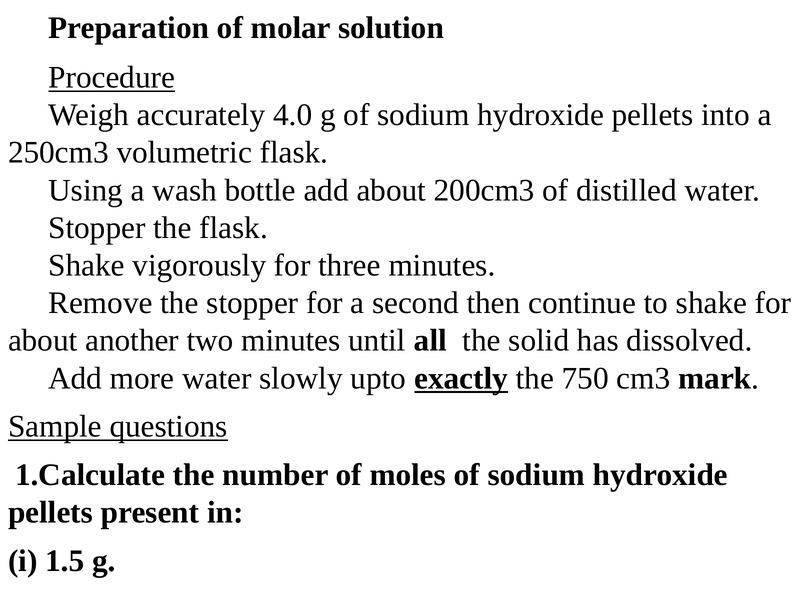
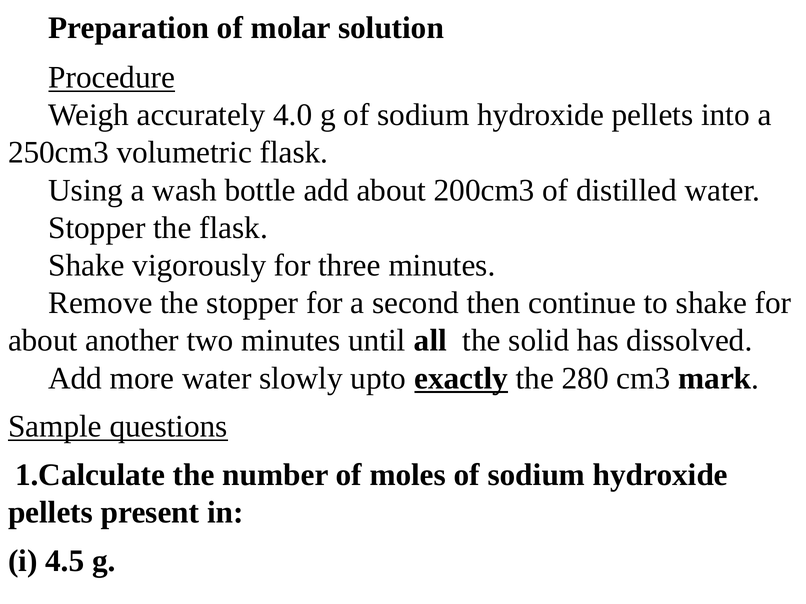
750: 750 -> 280
1.5: 1.5 -> 4.5
